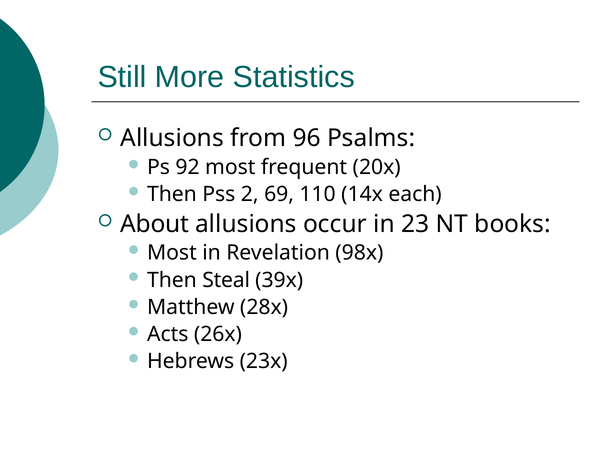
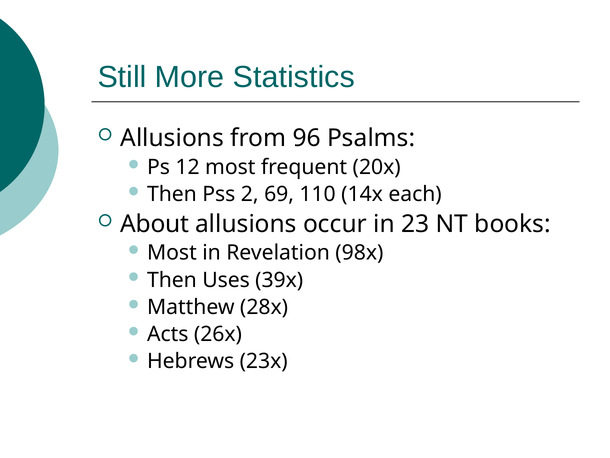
92: 92 -> 12
Steal: Steal -> Uses
